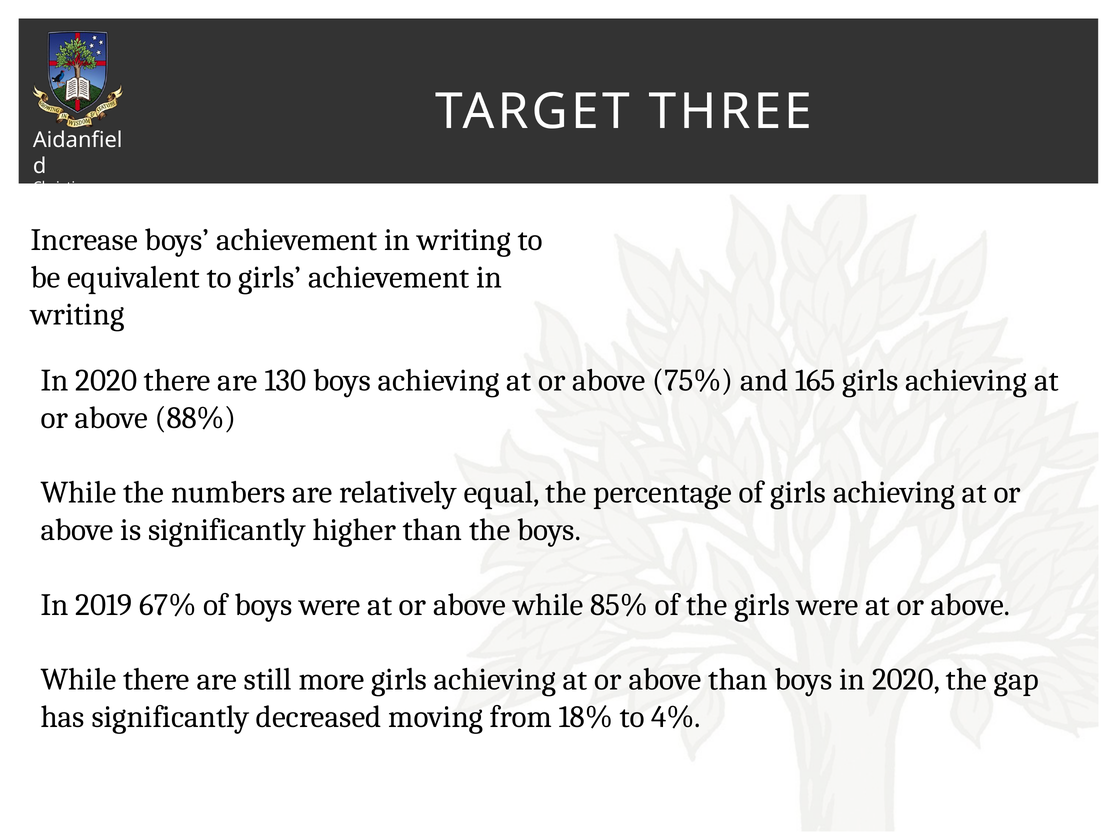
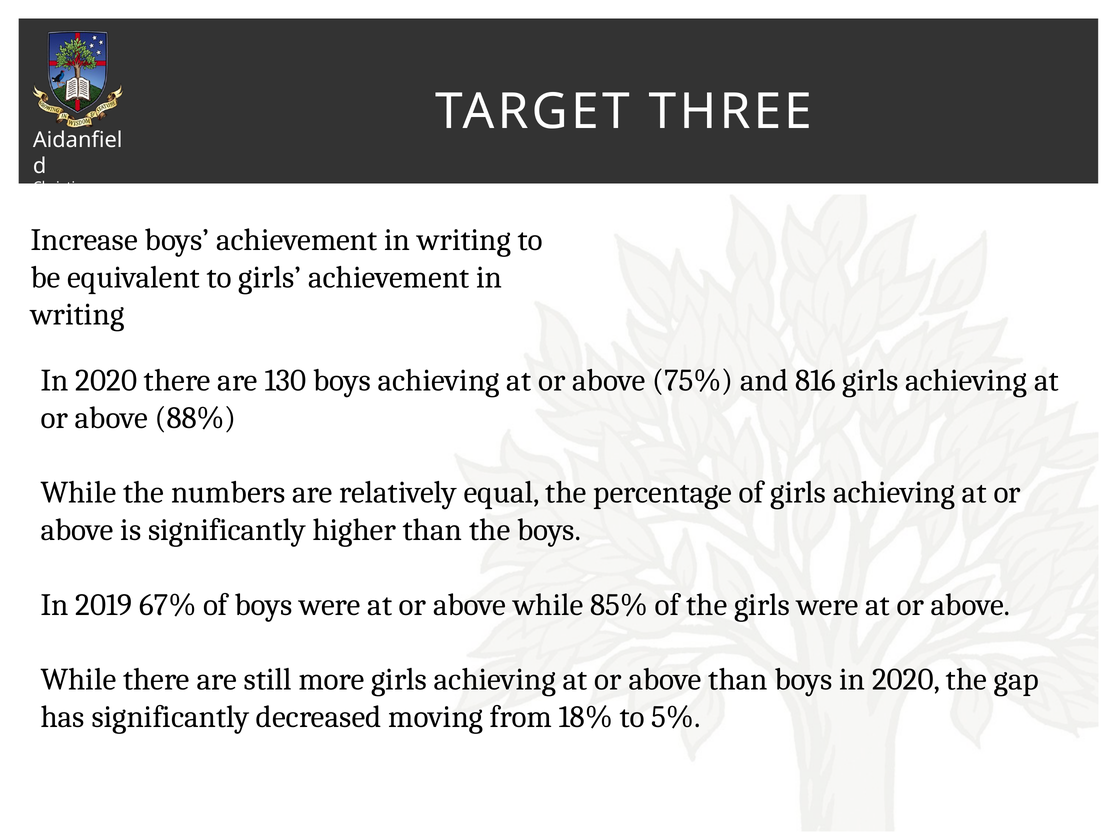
165: 165 -> 816
4%: 4% -> 5%
